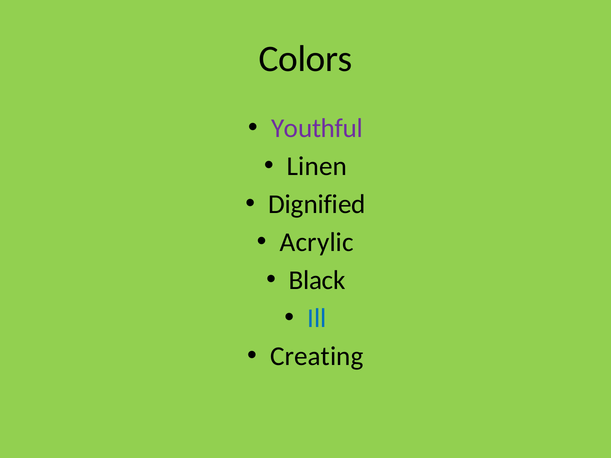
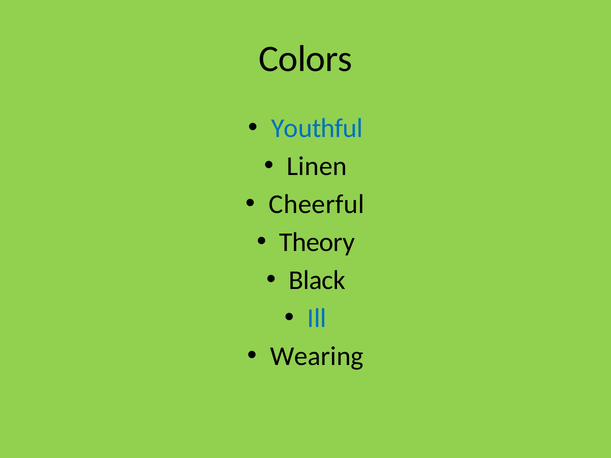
Youthful colour: purple -> blue
Dignified: Dignified -> Cheerful
Acrylic: Acrylic -> Theory
Creating: Creating -> Wearing
